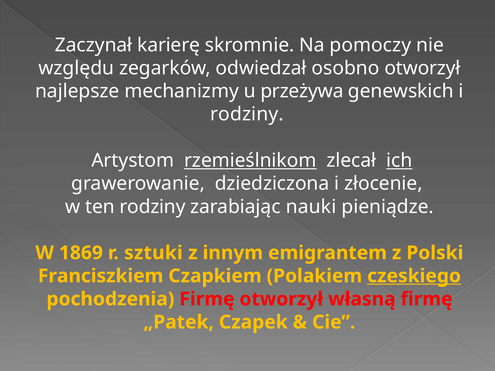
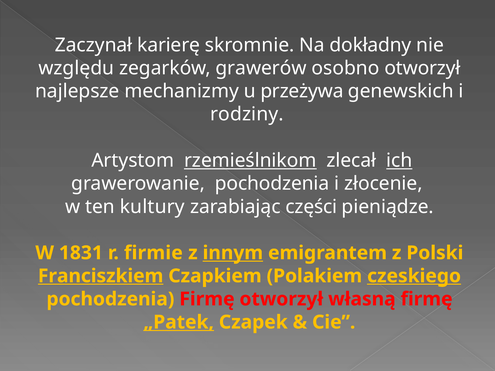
pomoczy: pomoczy -> dokładny
odwiedzał: odwiedzał -> grawerów
grawerowanie dziedziczona: dziedziczona -> pochodzenia
ten rodziny: rodziny -> kultury
nauki: nauki -> części
1869: 1869 -> 1831
sztuki: sztuki -> firmie
innym underline: none -> present
Franciszkiem underline: none -> present
„Patek underline: none -> present
